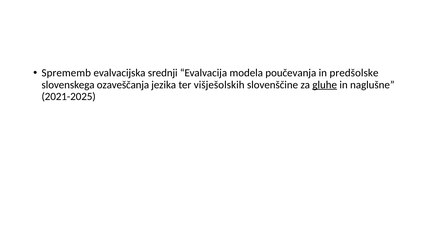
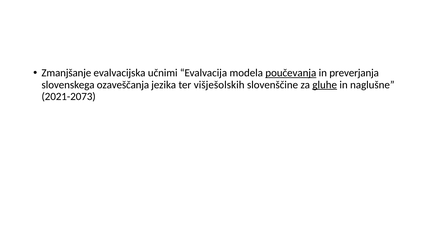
Sprememb: Sprememb -> Zmanjšanje
srednji: srednji -> učnimi
poučevanja underline: none -> present
predšolske: predšolske -> preverjanja
2021-2025: 2021-2025 -> 2021-2073
